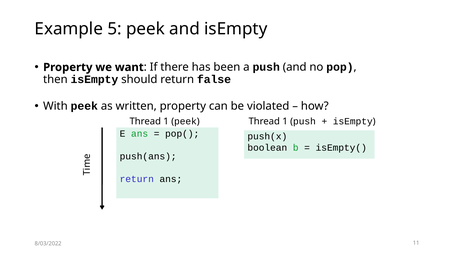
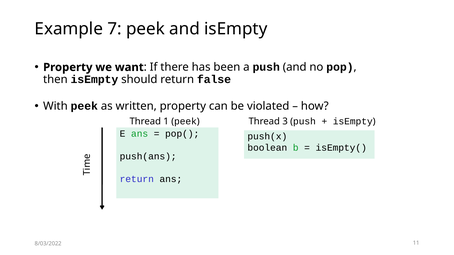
5: 5 -> 7
1 at (285, 121): 1 -> 3
